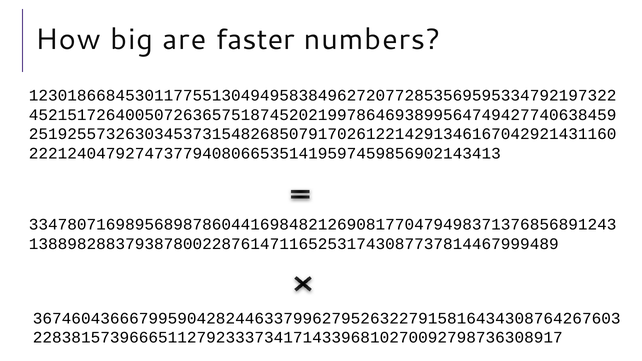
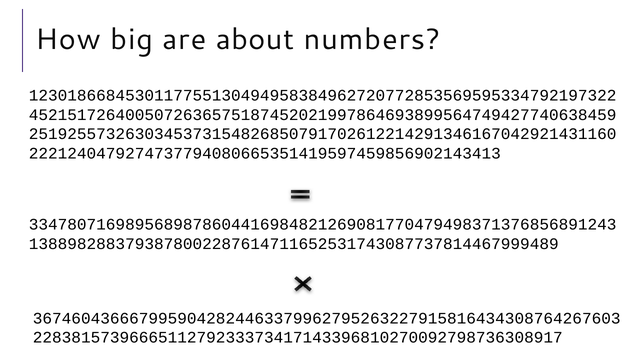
faster: faster -> about
